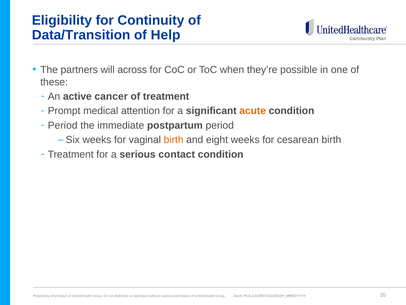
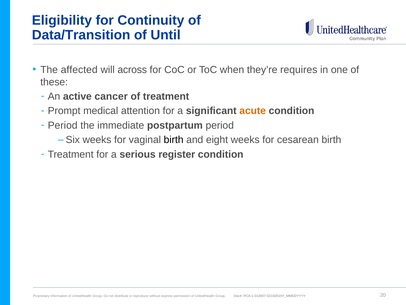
Help: Help -> Until
partners: partners -> affected
possible: possible -> requires
birth at (174, 140) colour: orange -> black
contact: contact -> register
